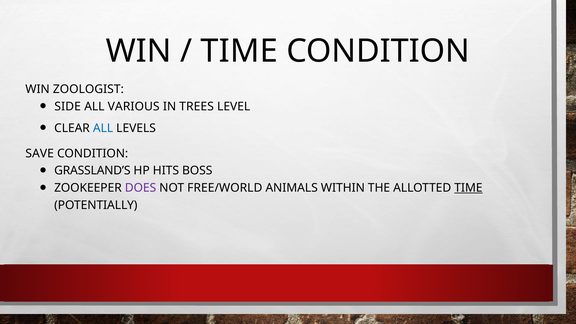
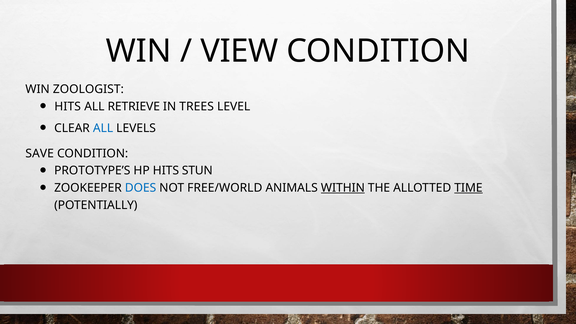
TIME at (239, 51): TIME -> VIEW
SIDE at (68, 107): SIDE -> HITS
VARIOUS: VARIOUS -> RETRIEVE
GRASSLAND’S: GRASSLAND’S -> PROTOTYPE’S
BOSS: BOSS -> STUN
DOES colour: purple -> blue
WITHIN underline: none -> present
